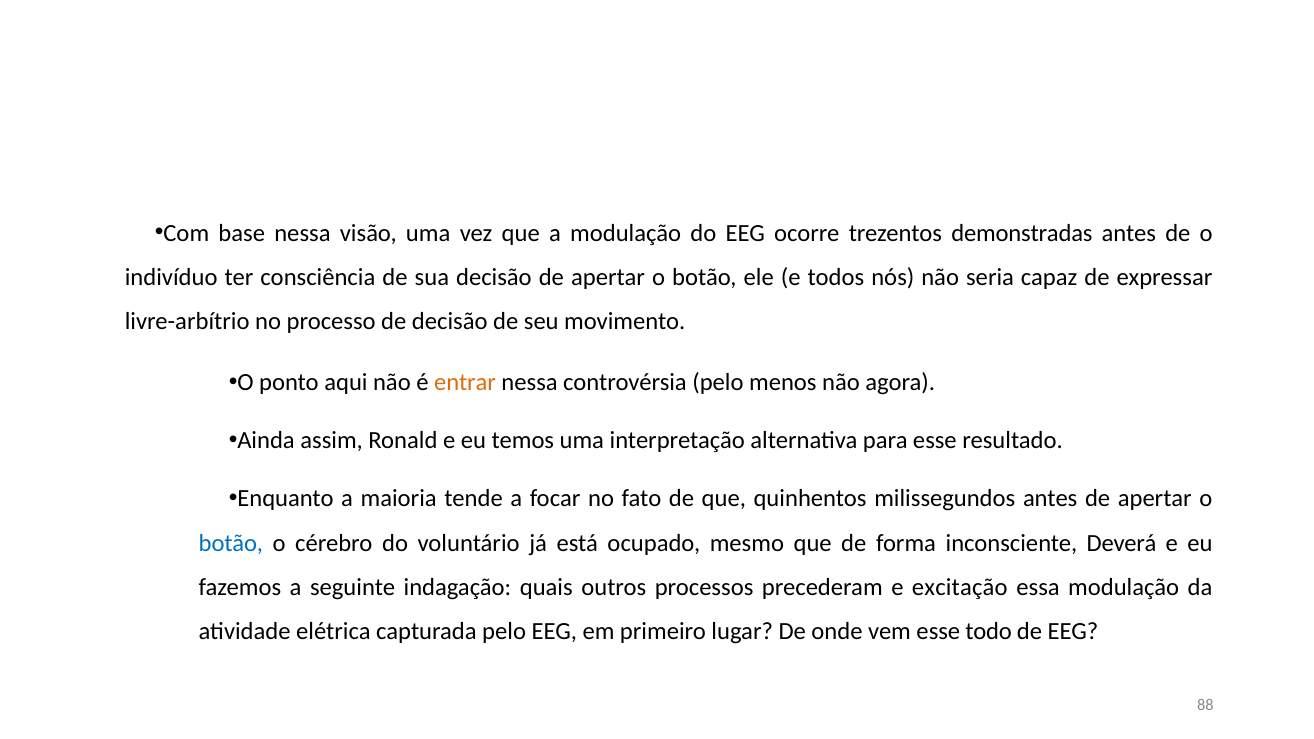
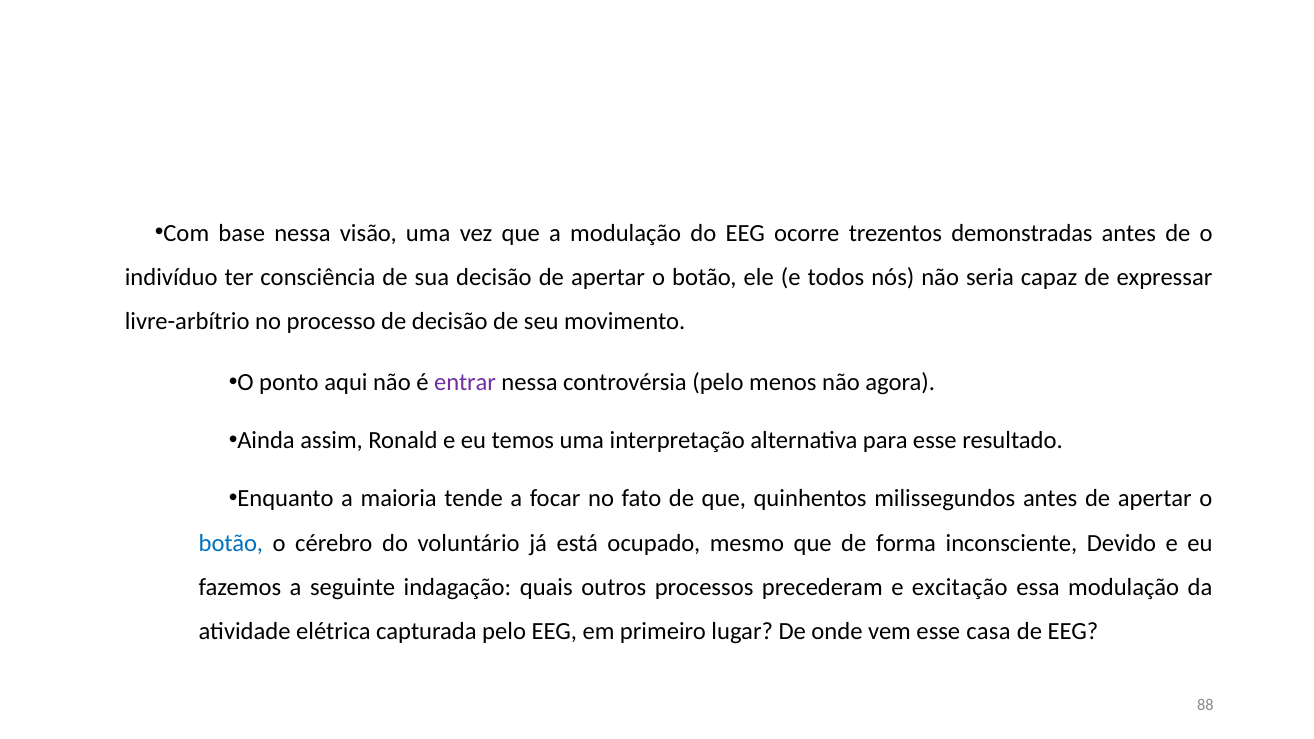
entrar colour: orange -> purple
Deverá: Deverá -> Devido
todo: todo -> casa
